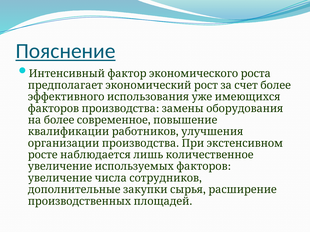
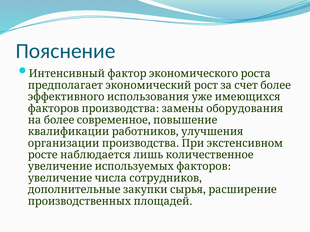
Пояснение underline: present -> none
